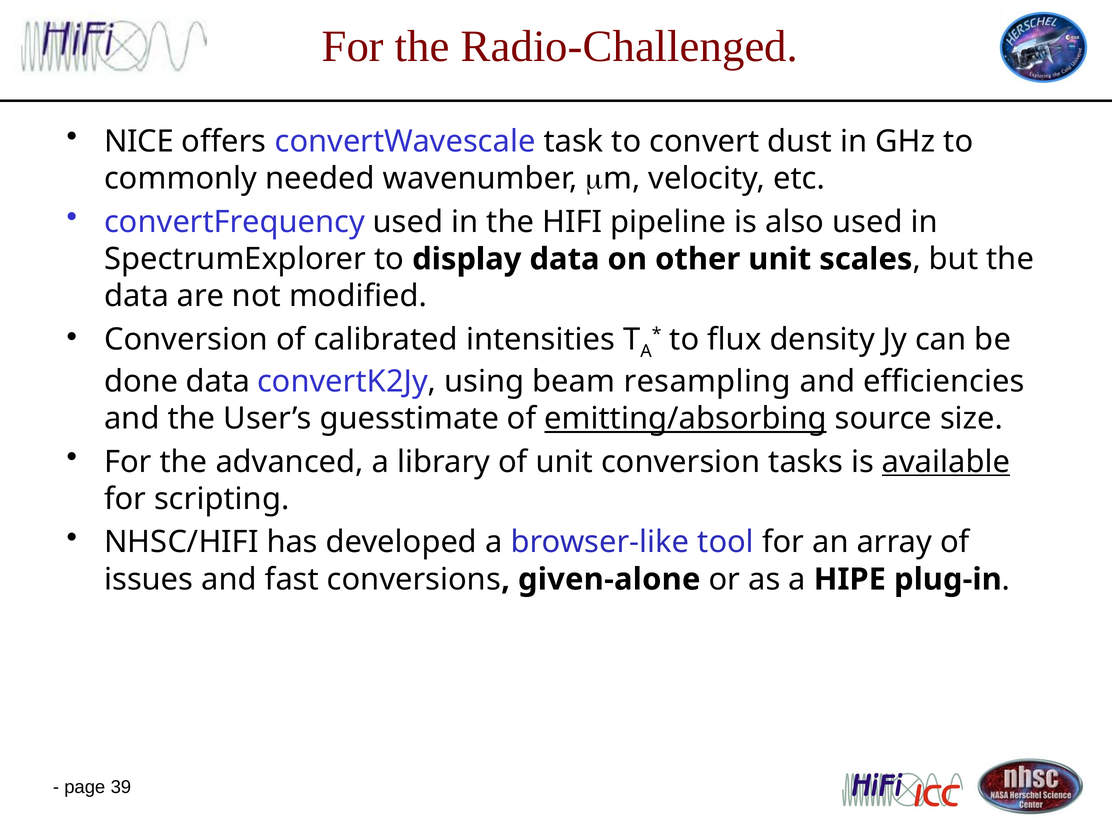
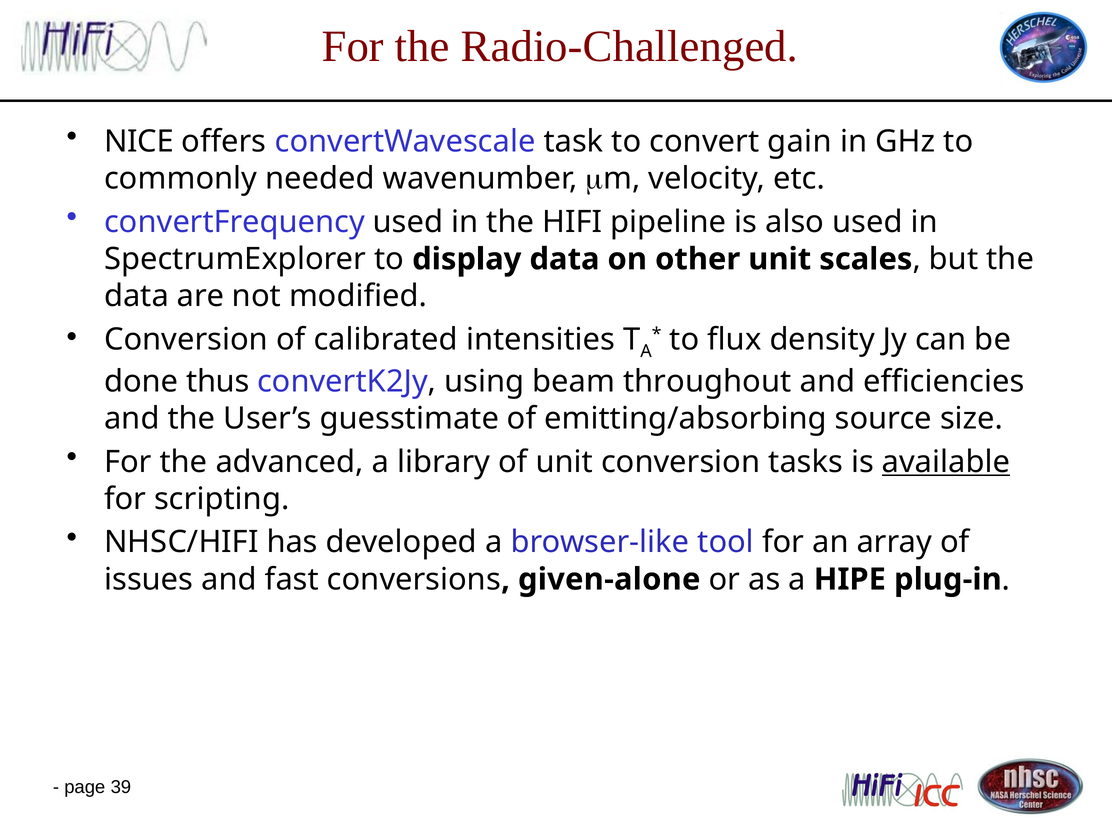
dust: dust -> gain
done data: data -> thus
resampling: resampling -> throughout
emitting/absorbing underline: present -> none
